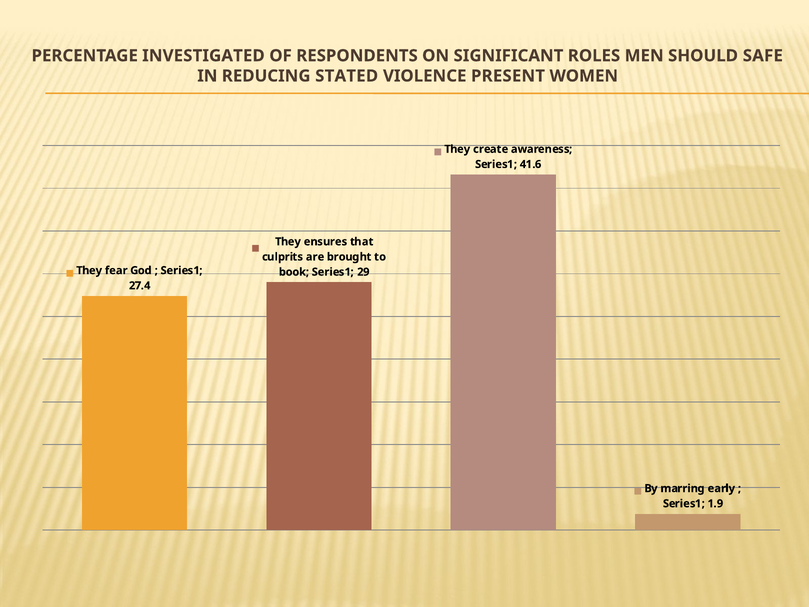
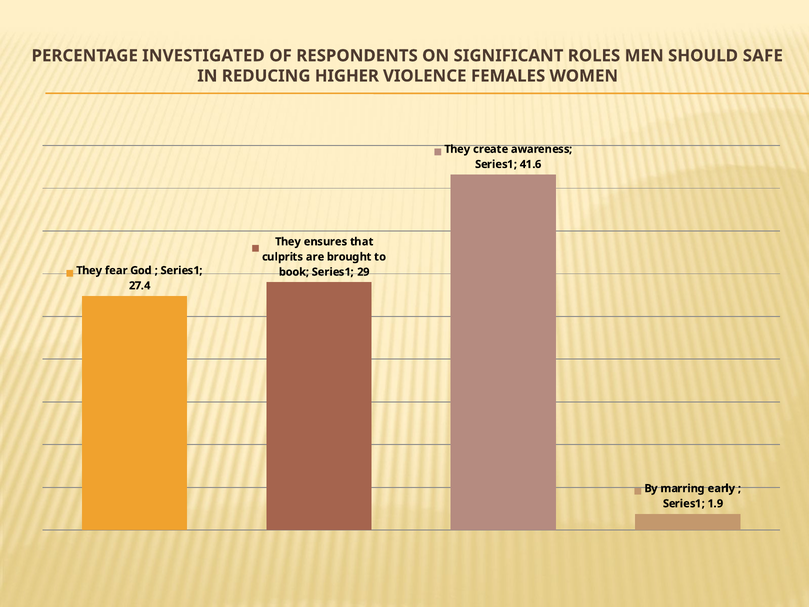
STATED: STATED -> HIGHER
PRESENT: PRESENT -> FEMALES
